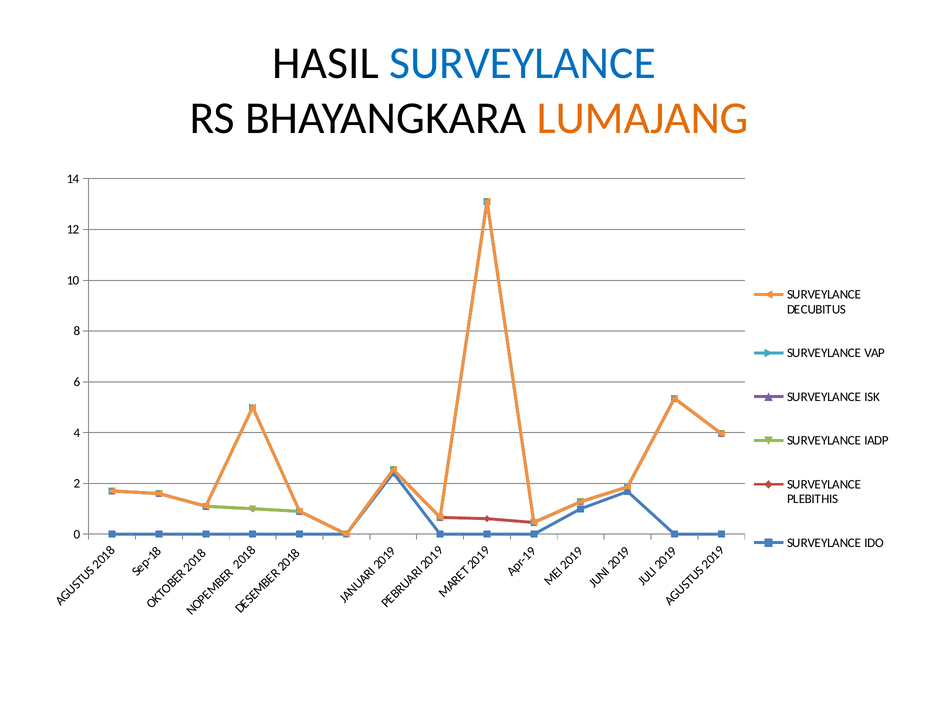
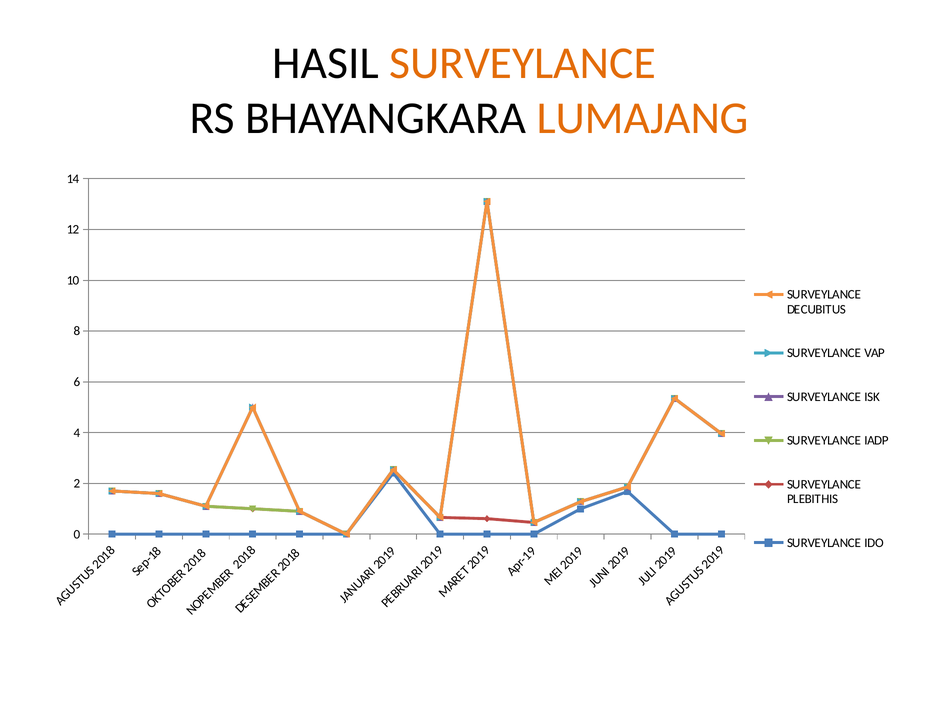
SURVEYLANCE at (523, 63) colour: blue -> orange
